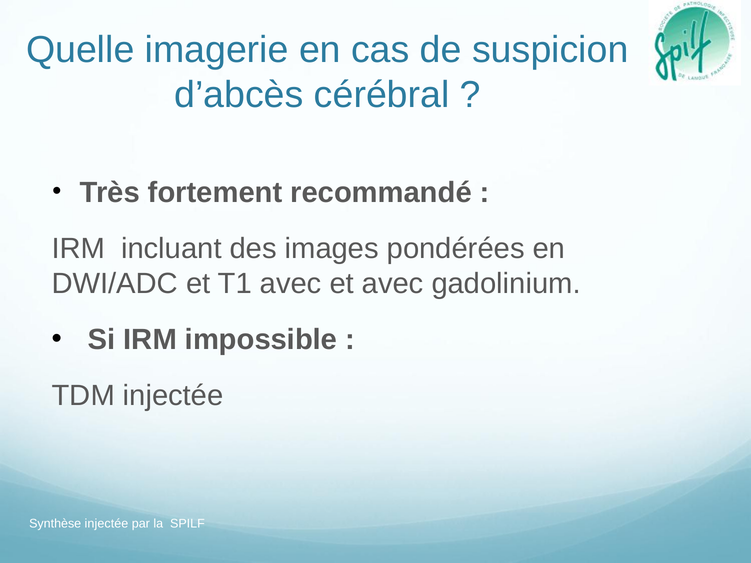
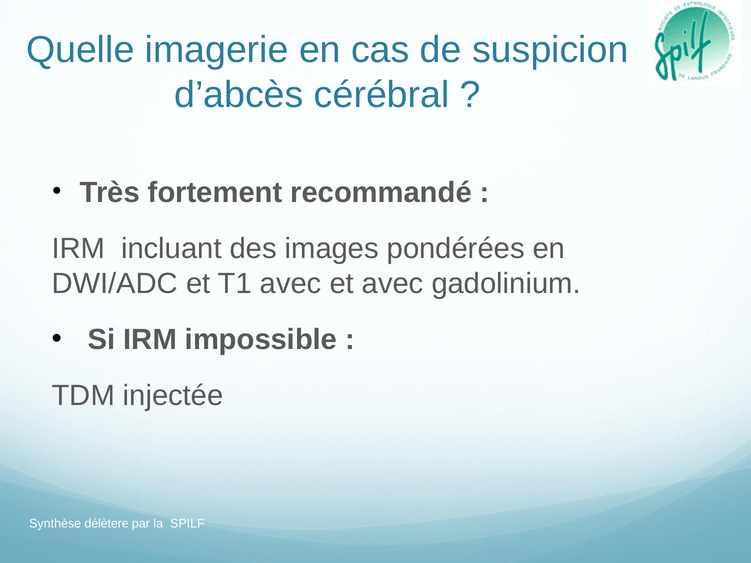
Synthèse injectée: injectée -> délètere
